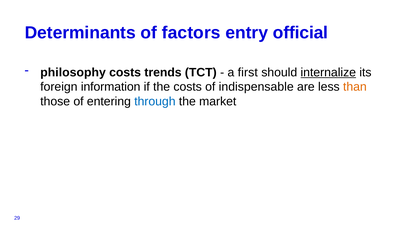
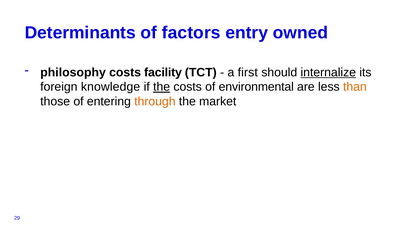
official: official -> owned
trends: trends -> facility
information: information -> knowledge
the at (162, 87) underline: none -> present
indispensable: indispensable -> environmental
through colour: blue -> orange
